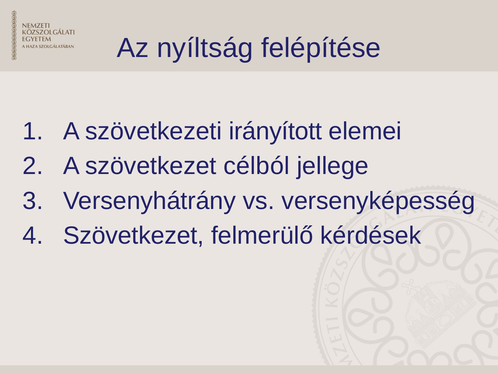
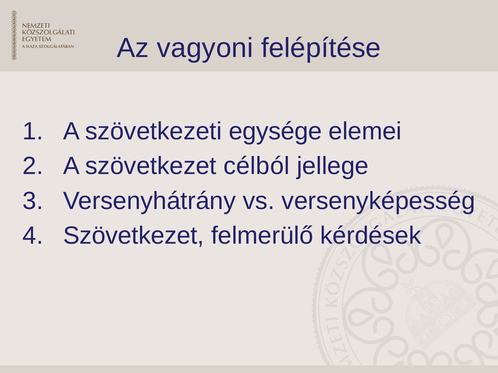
nyíltság: nyíltság -> vagyoni
irányított: irányított -> egysége
